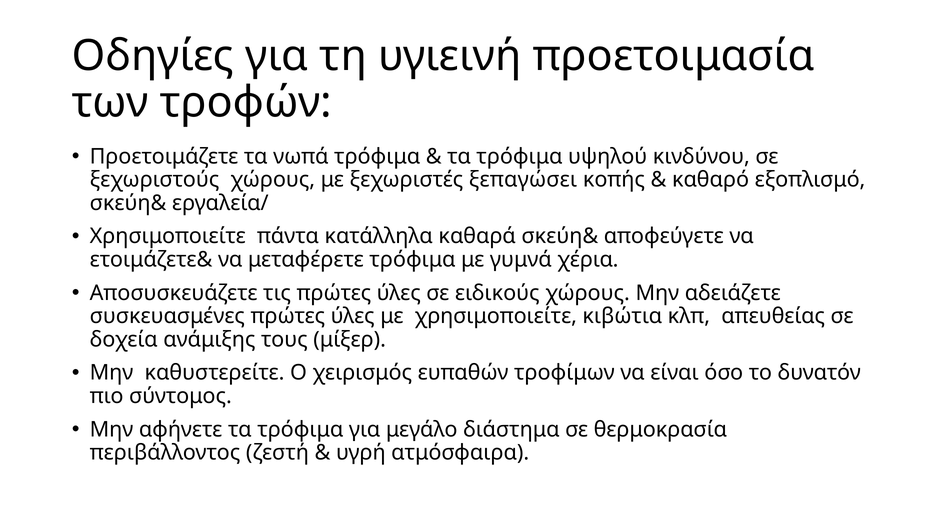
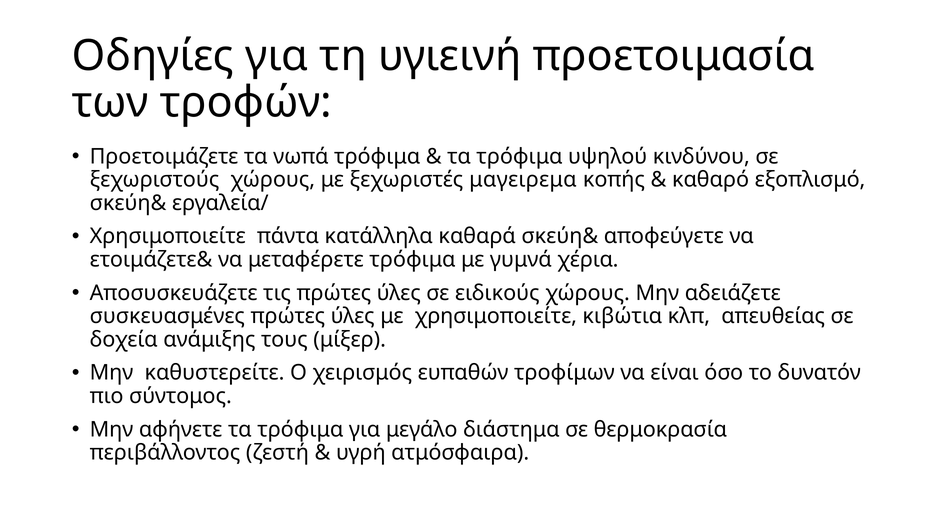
ξεπαγώσει: ξεπαγώσει -> μαγειρεμα
